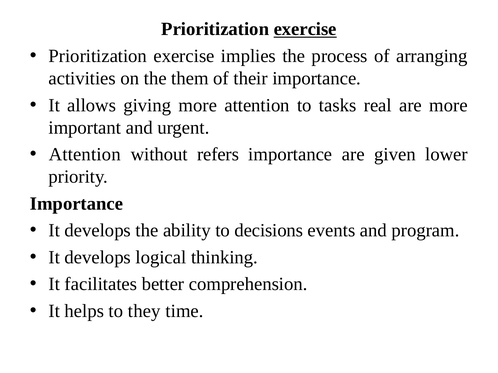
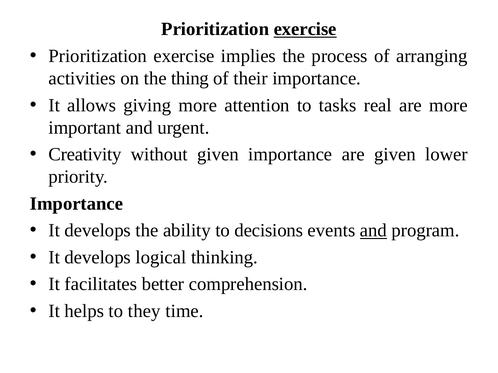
them: them -> thing
Attention at (85, 155): Attention -> Creativity
without refers: refers -> given
and at (373, 231) underline: none -> present
